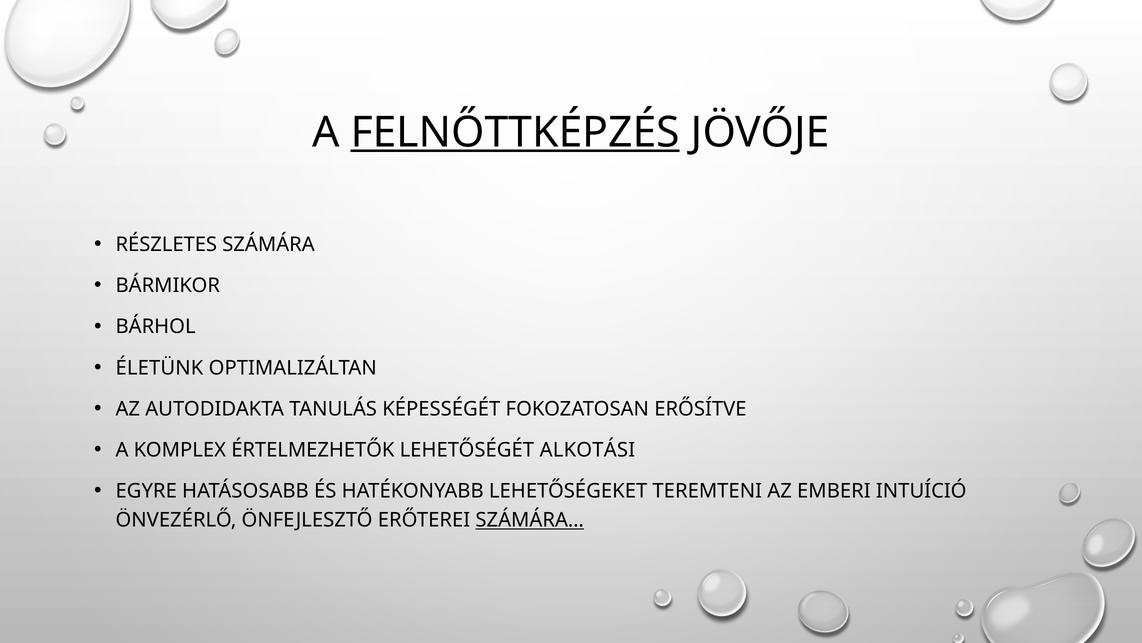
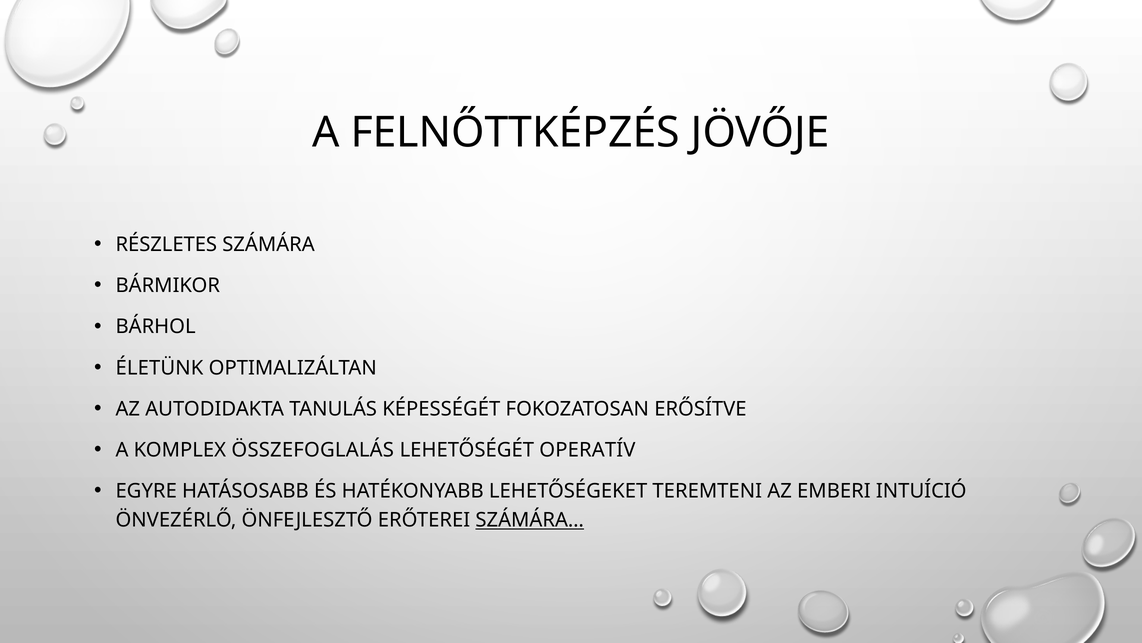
FELNŐTTKÉPZÉS underline: present -> none
ÉRTELMEZHETŐK: ÉRTELMEZHETŐK -> ÖSSZEFOGLALÁS
ALKOTÁSI: ALKOTÁSI -> OPERATÍV
